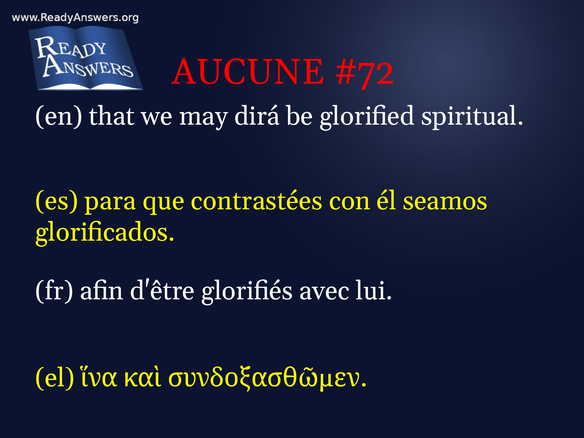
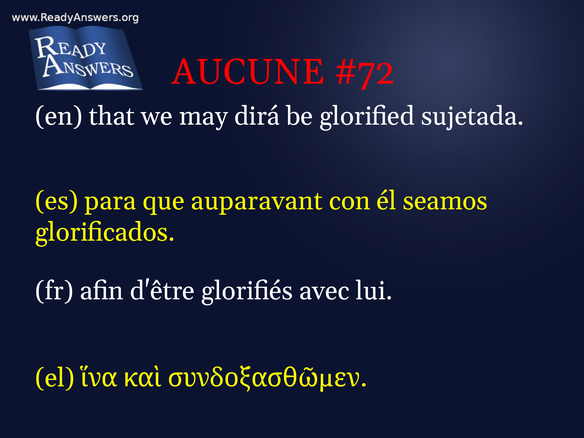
spiritual: spiritual -> sujetada
contrastées: contrastées -> auparavant
